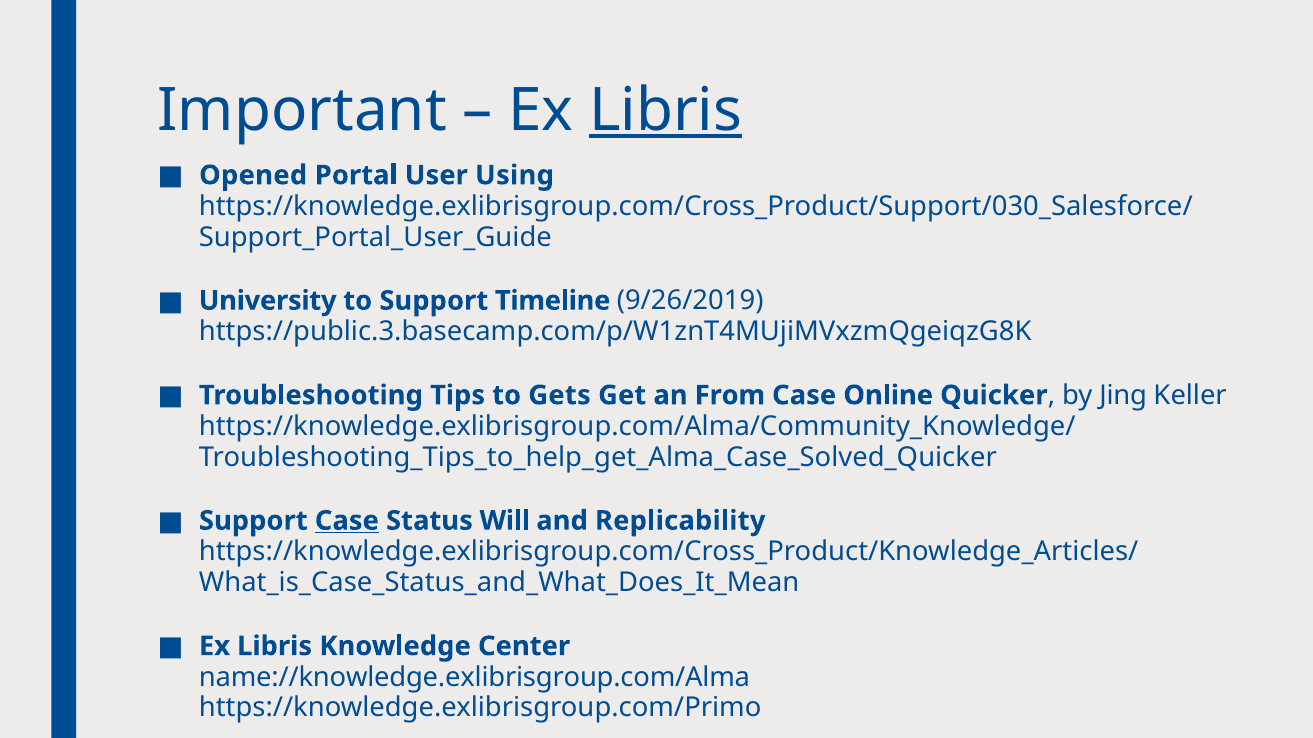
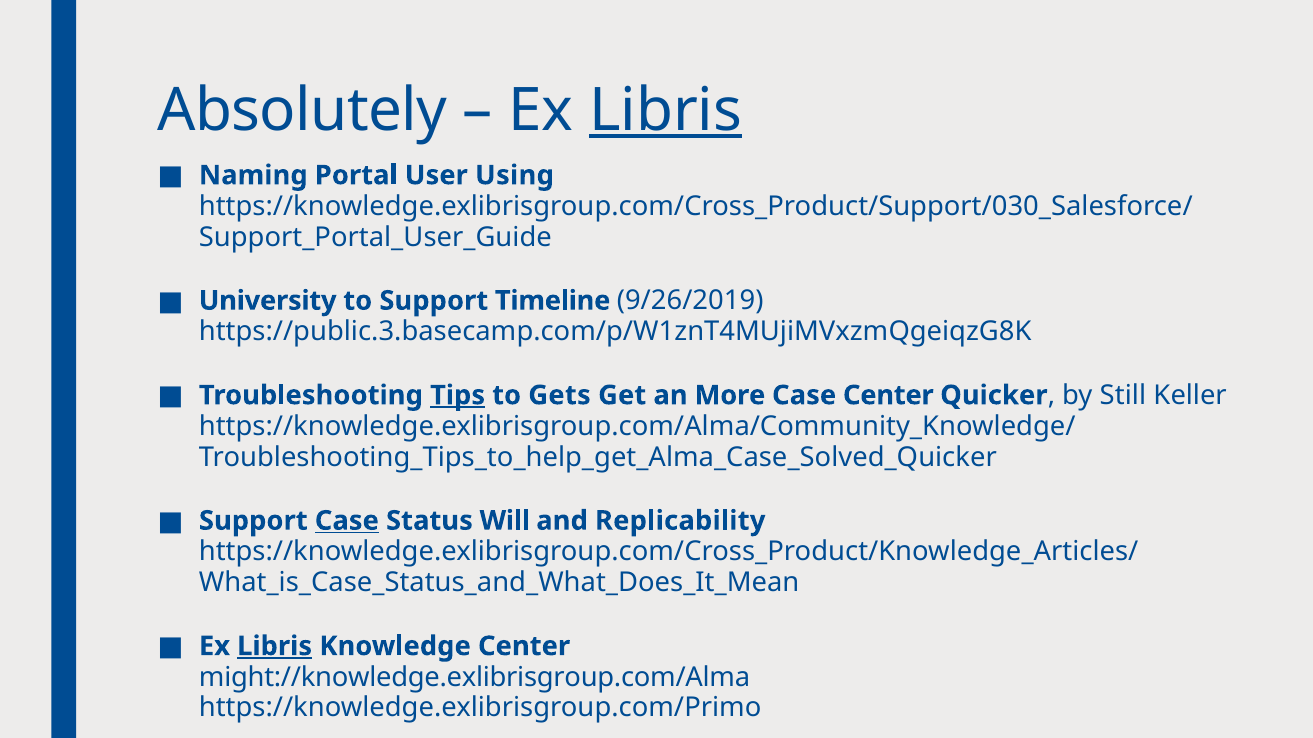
Important: Important -> Absolutely
Opened: Opened -> Naming
Tips underline: none -> present
From: From -> More
Case Online: Online -> Center
Jing: Jing -> Still
Libris at (275, 647) underline: none -> present
name://knowledge.exlibrisgroup.com/Alma: name://knowledge.exlibrisgroup.com/Alma -> might://knowledge.exlibrisgroup.com/Alma
